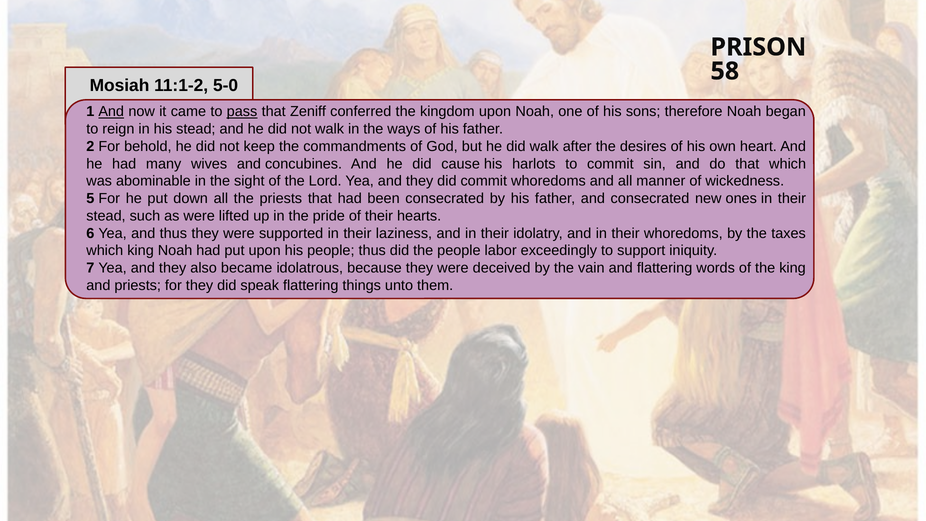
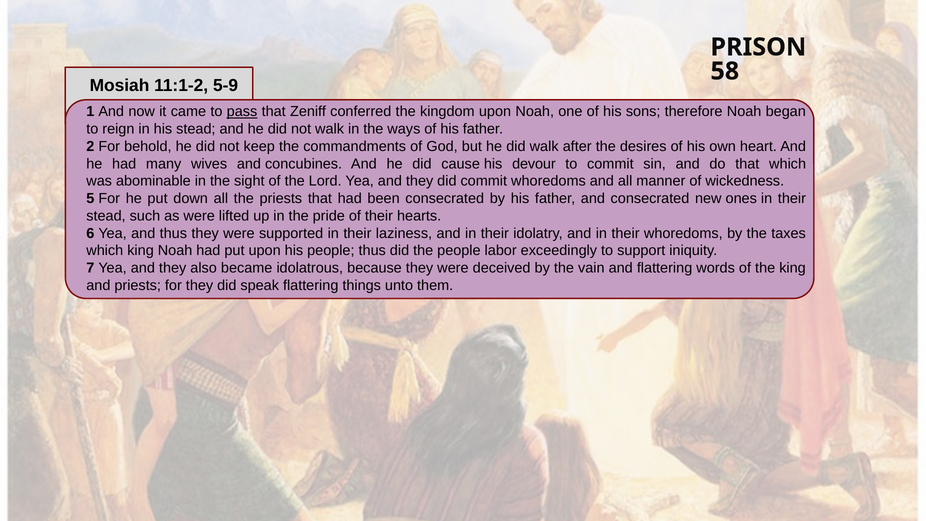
5-0: 5-0 -> 5-9
And at (111, 112) underline: present -> none
harlots: harlots -> devour
